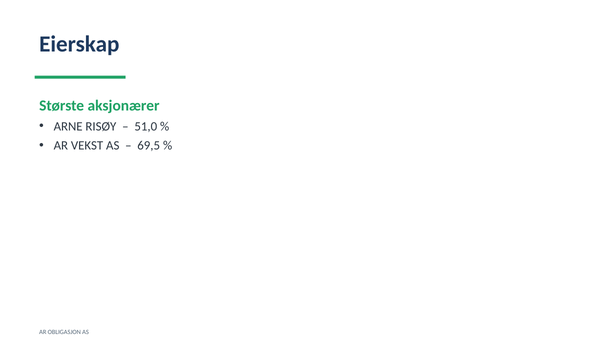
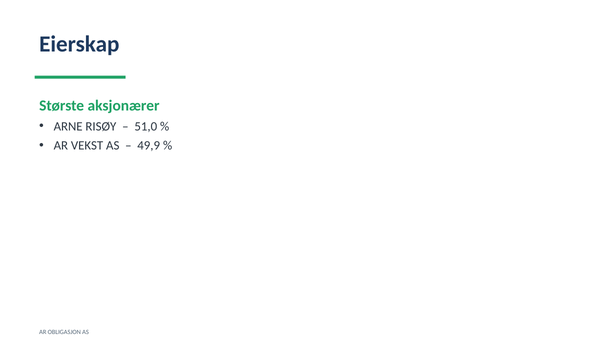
69,5: 69,5 -> 49,9
